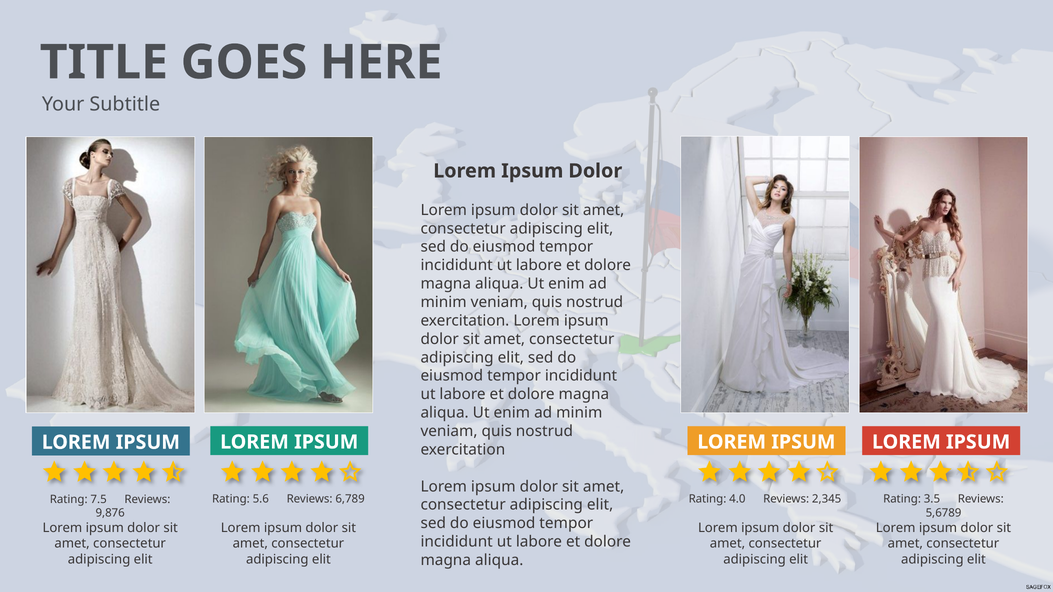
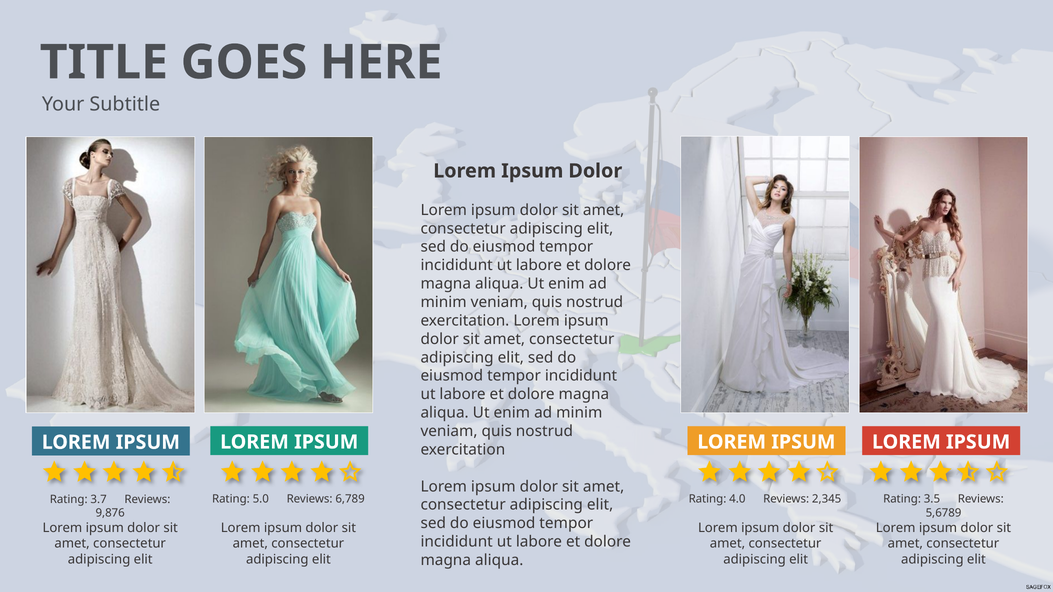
5.6: 5.6 -> 5.0
7.5: 7.5 -> 3.7
